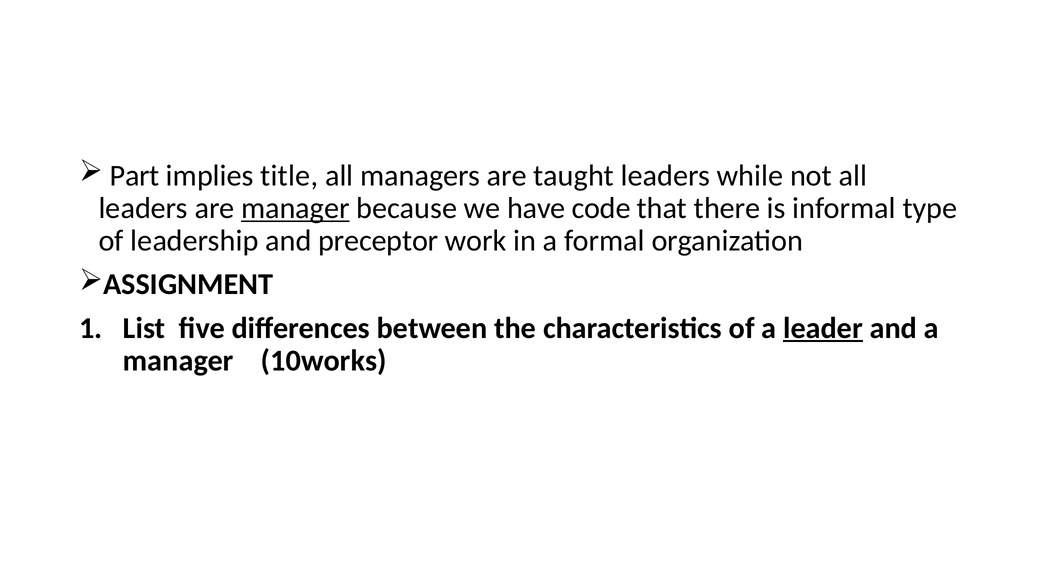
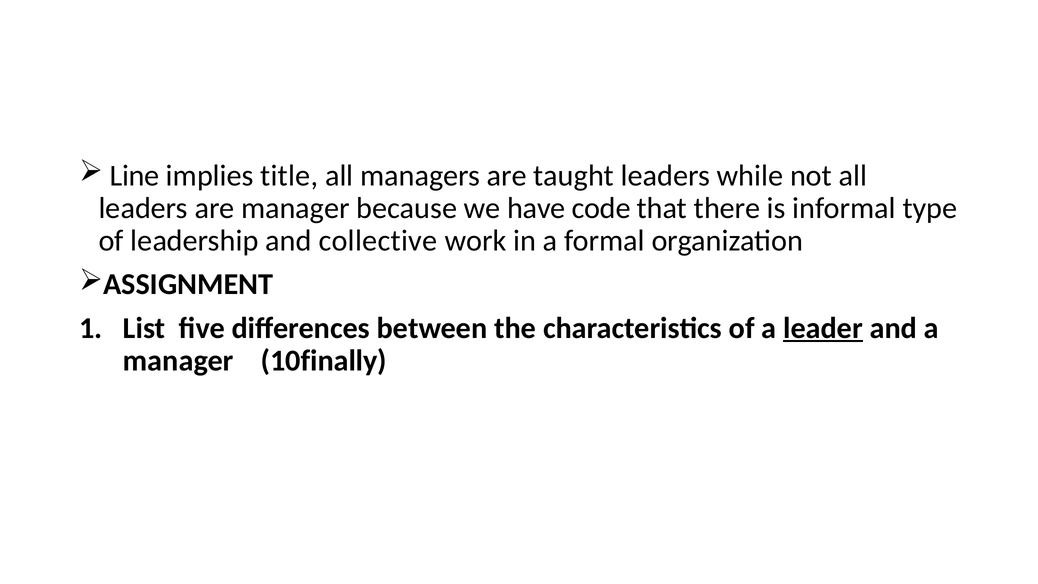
Part: Part -> Line
manager at (295, 208) underline: present -> none
preceptor: preceptor -> collective
10works: 10works -> 10finally
